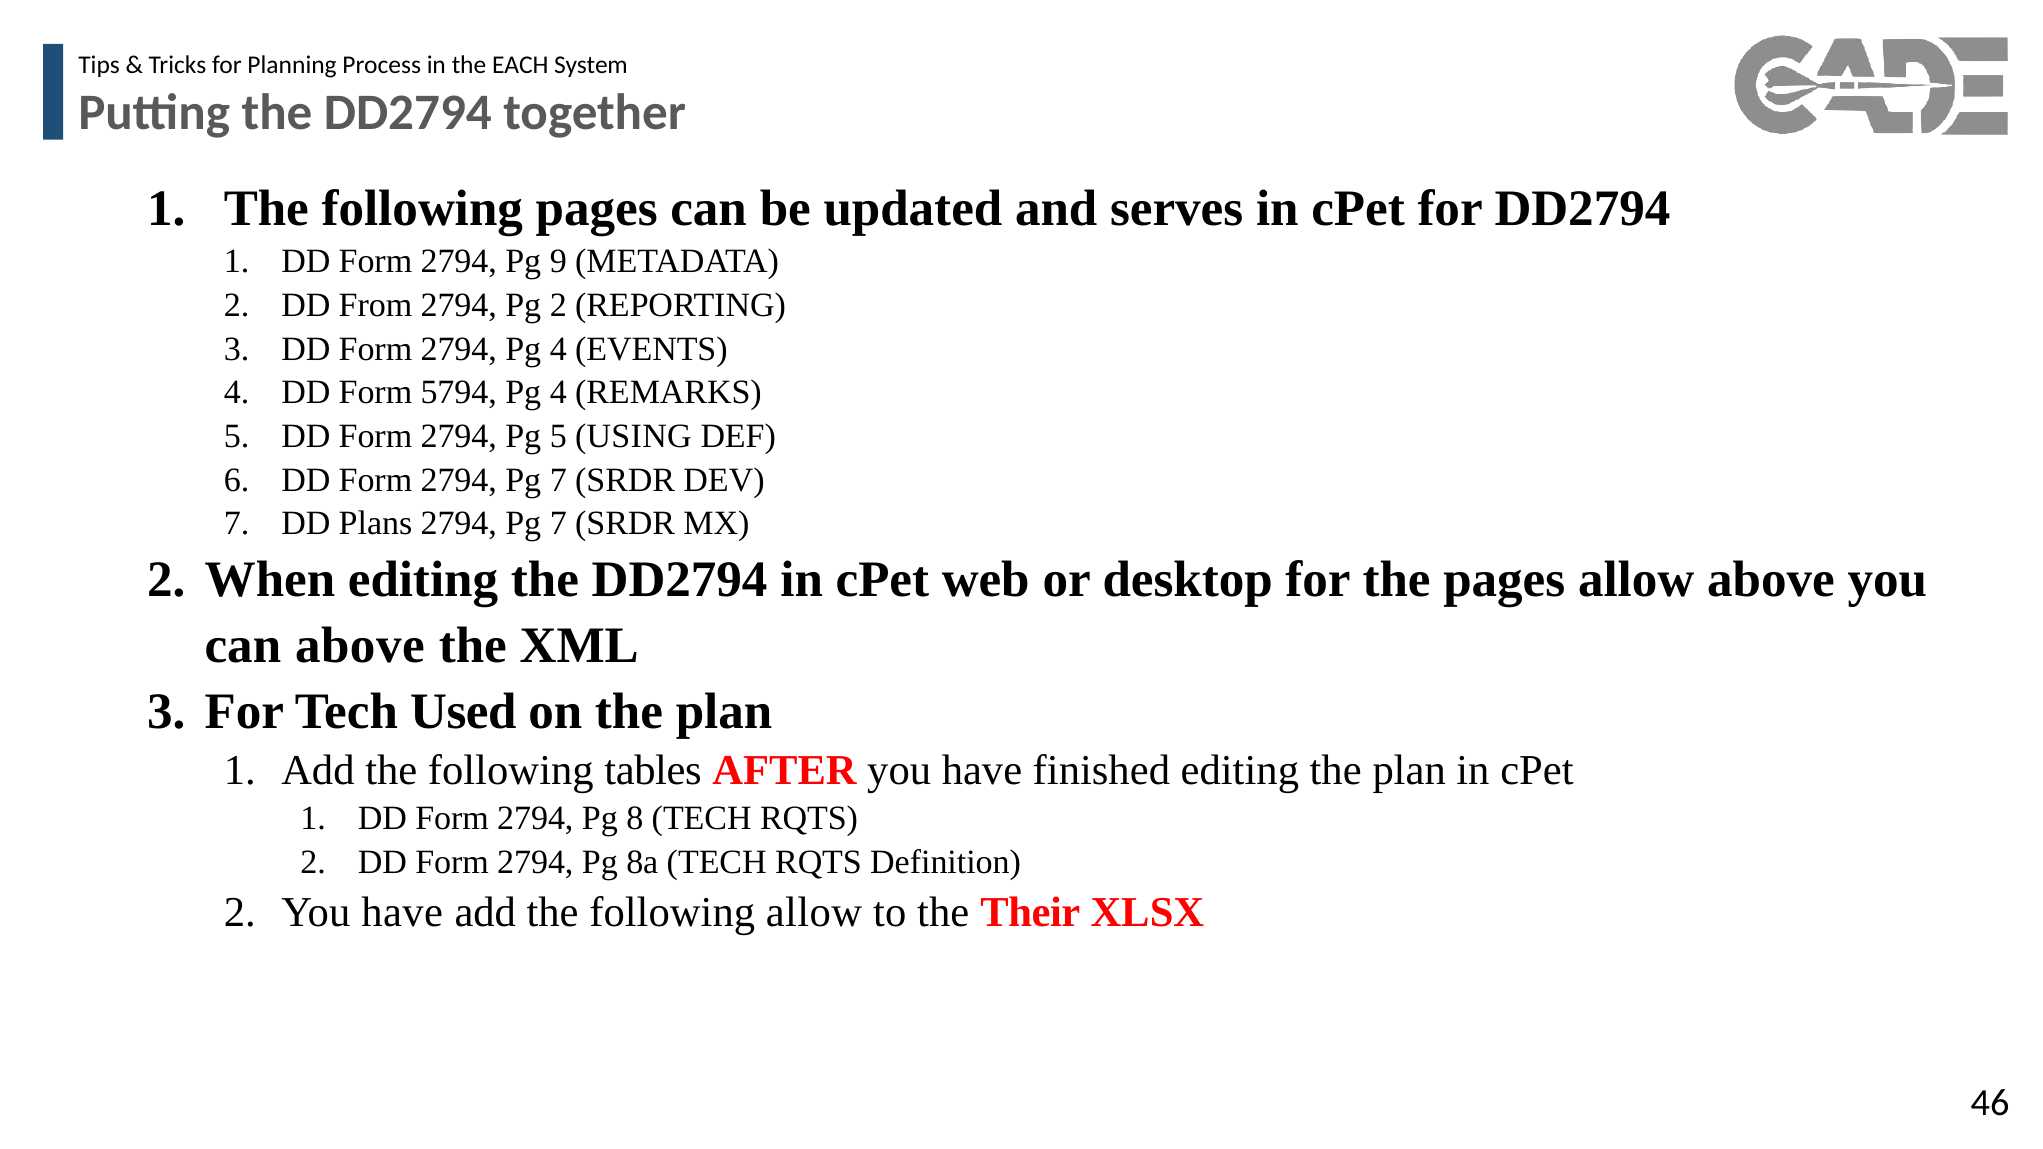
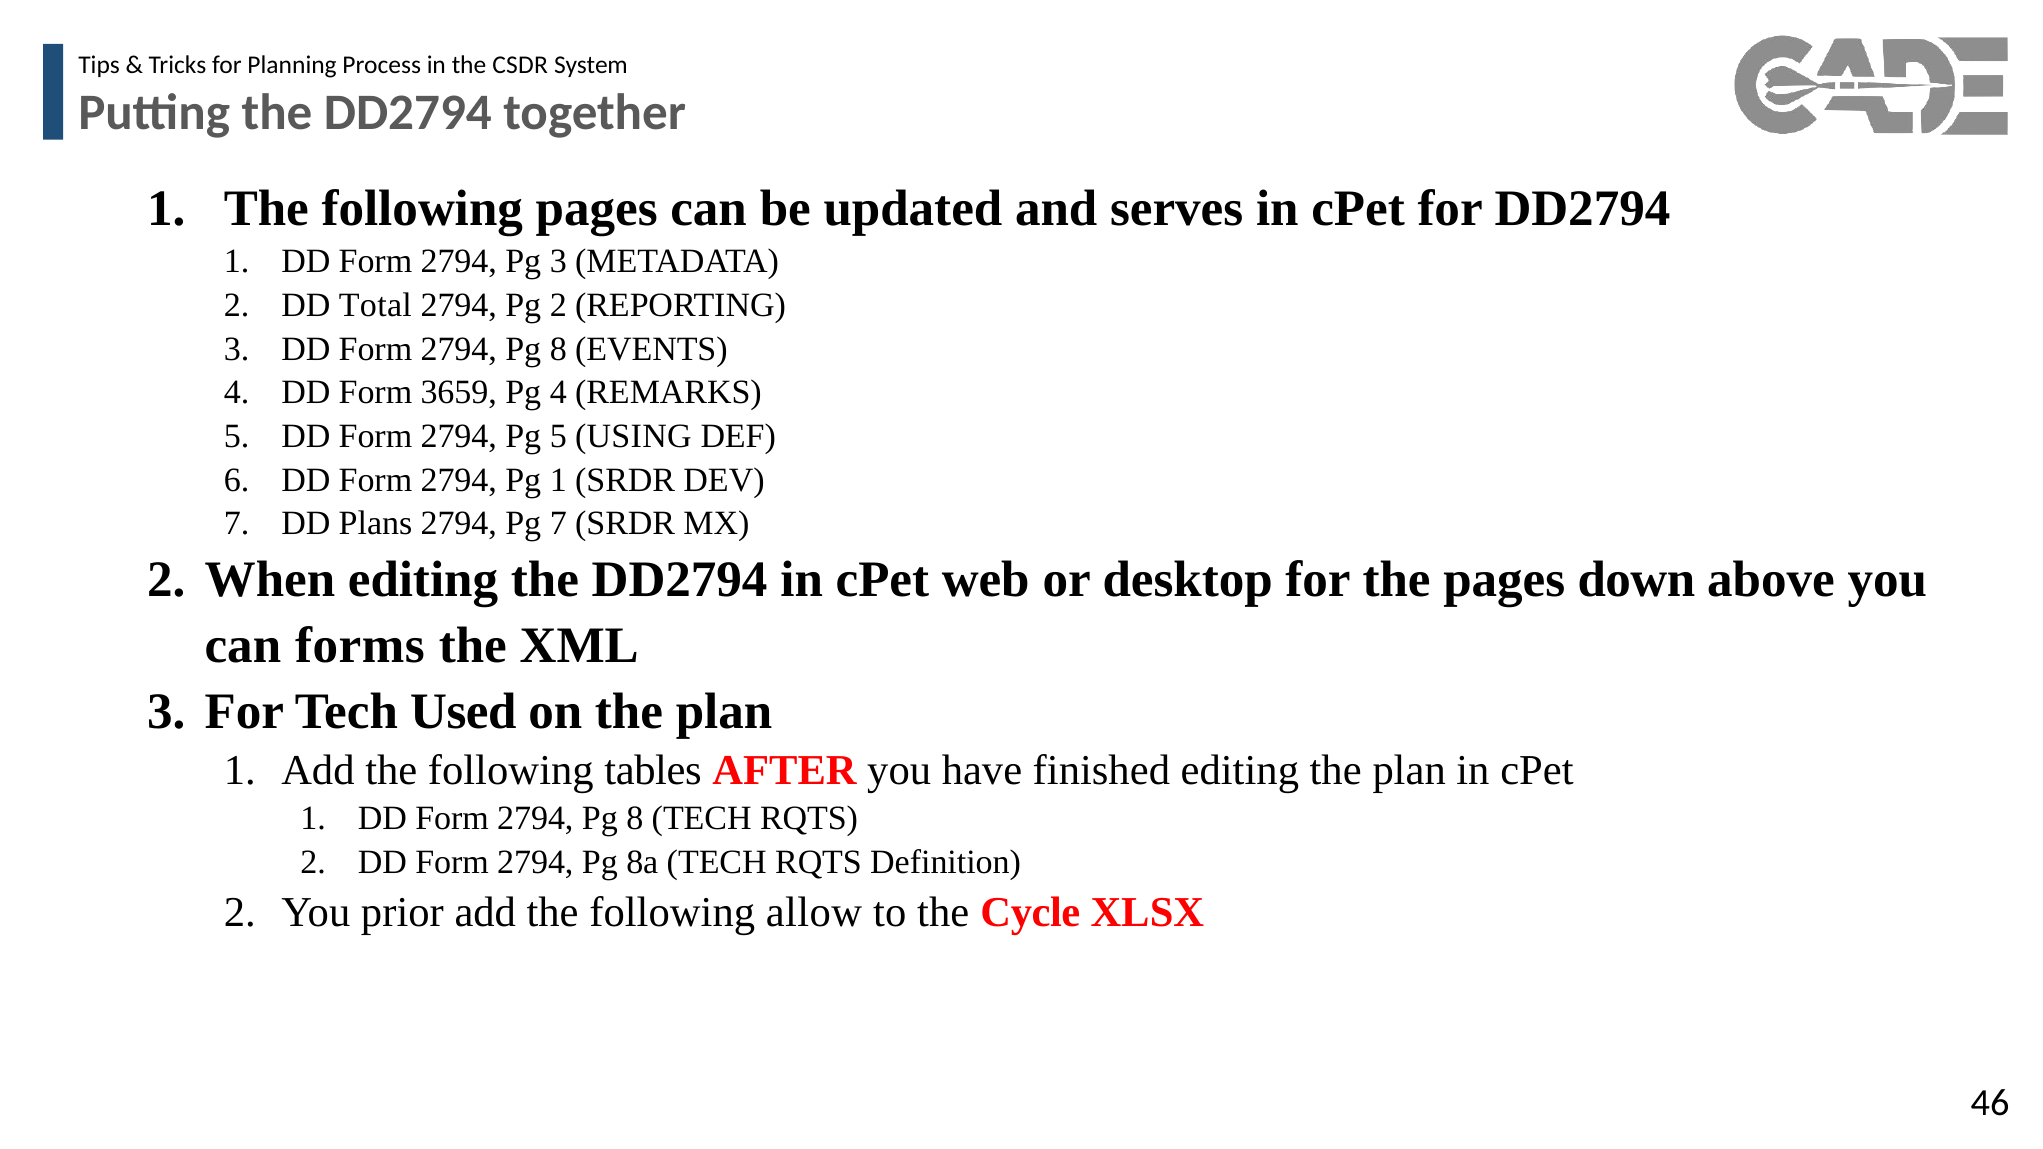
EACH: EACH -> CSDR
Pg 9: 9 -> 3
From: From -> Total
4 at (558, 349): 4 -> 8
5794: 5794 -> 3659
Form 2794 Pg 7: 7 -> 1
pages allow: allow -> down
can above: above -> forms
2 You have: have -> prior
Their: Their -> Cycle
